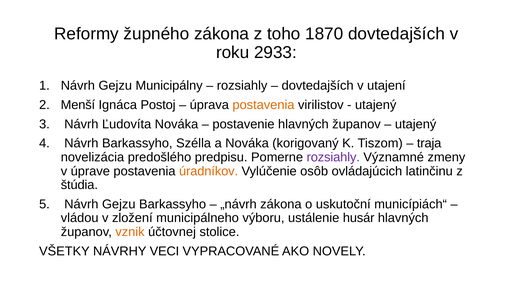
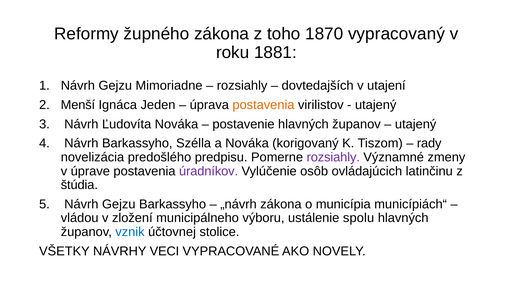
1870 dovtedajších: dovtedajších -> vypracovaný
2933: 2933 -> 1881
Municipálny: Municipálny -> Mimoriadne
Postoj: Postoj -> Jeden
traja: traja -> rady
úradníkov colour: orange -> purple
uskutoční: uskutoční -> municípia
husár: husár -> spolu
vznik colour: orange -> blue
